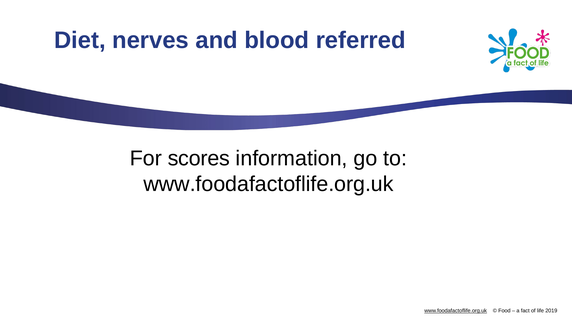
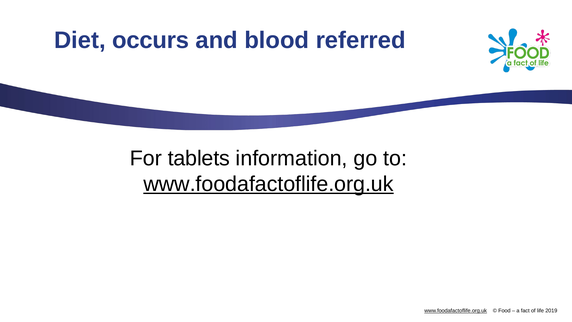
nerves: nerves -> occurs
scores: scores -> tablets
www.foodafactoflife.org.uk at (269, 184) underline: none -> present
